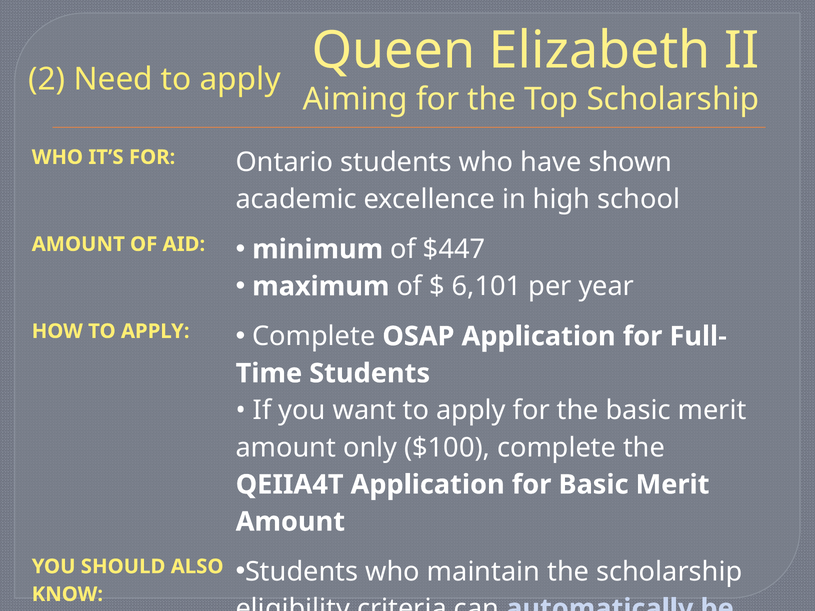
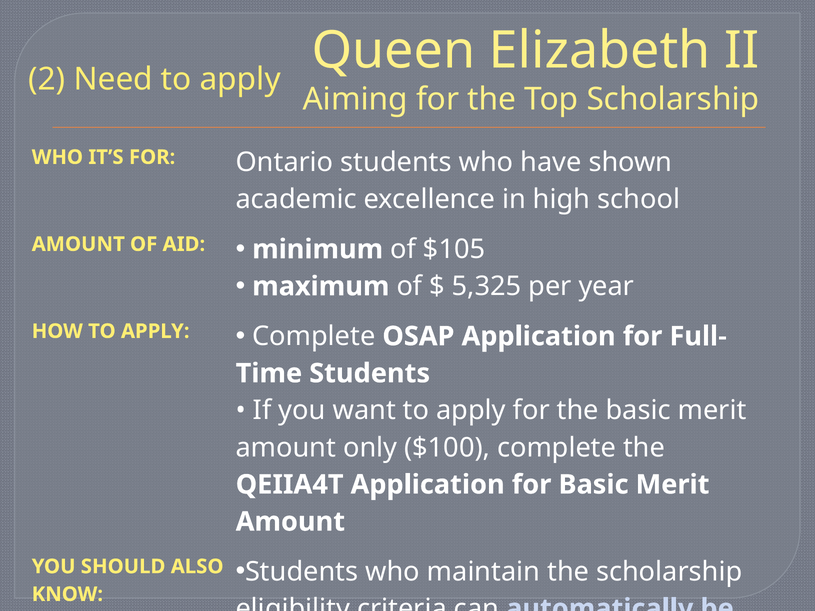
$447: $447 -> $105
6,101: 6,101 -> 5,325
